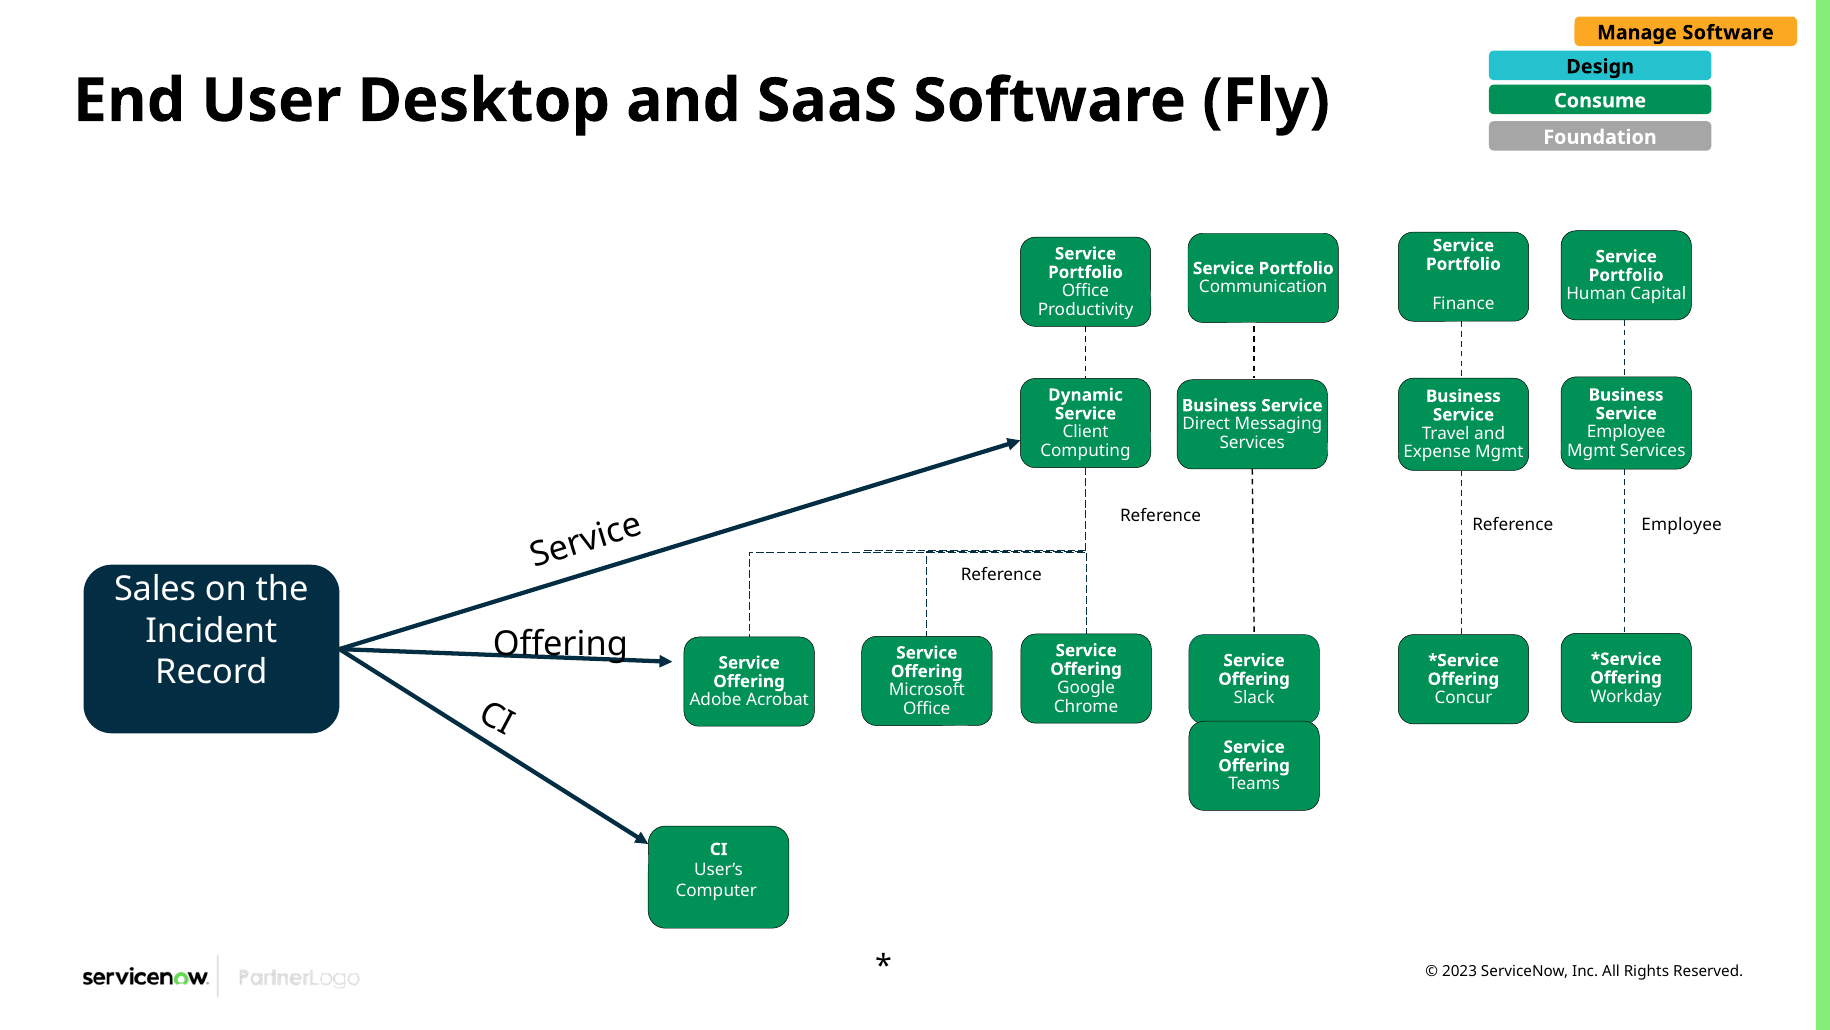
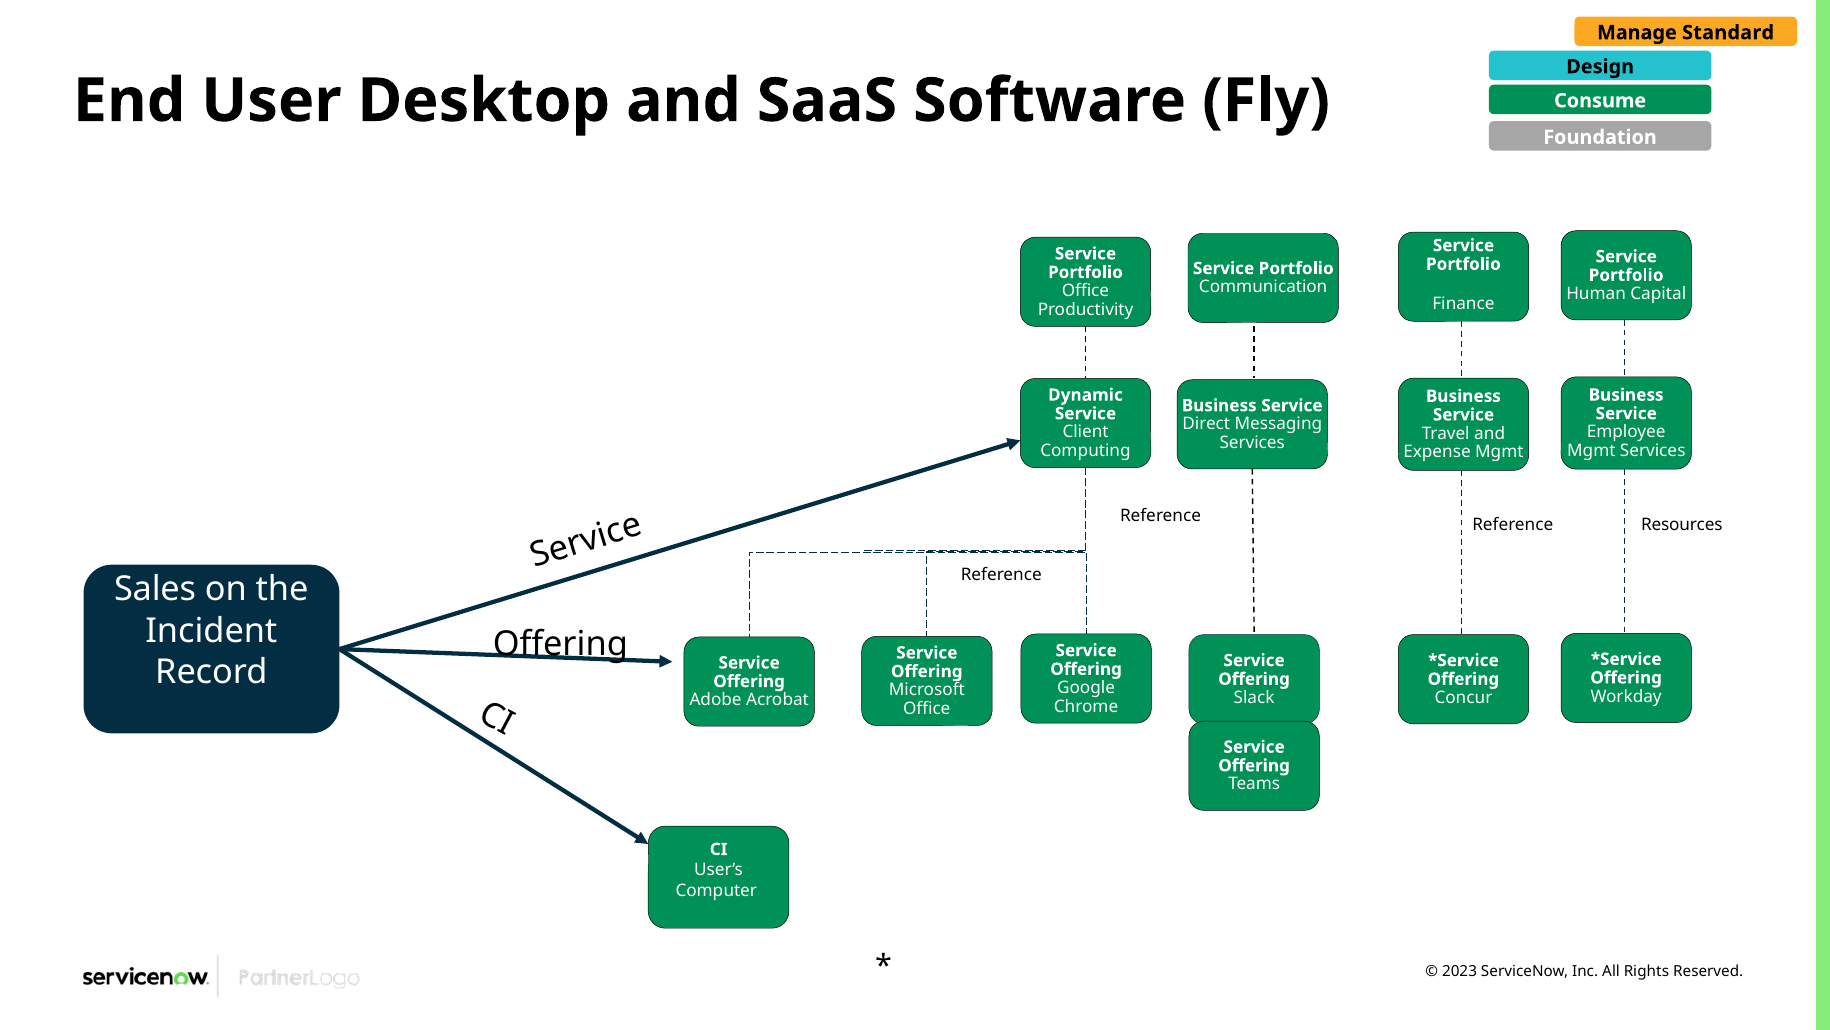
Manage Software: Software -> Standard
Employee at (1682, 524): Employee -> Resources
